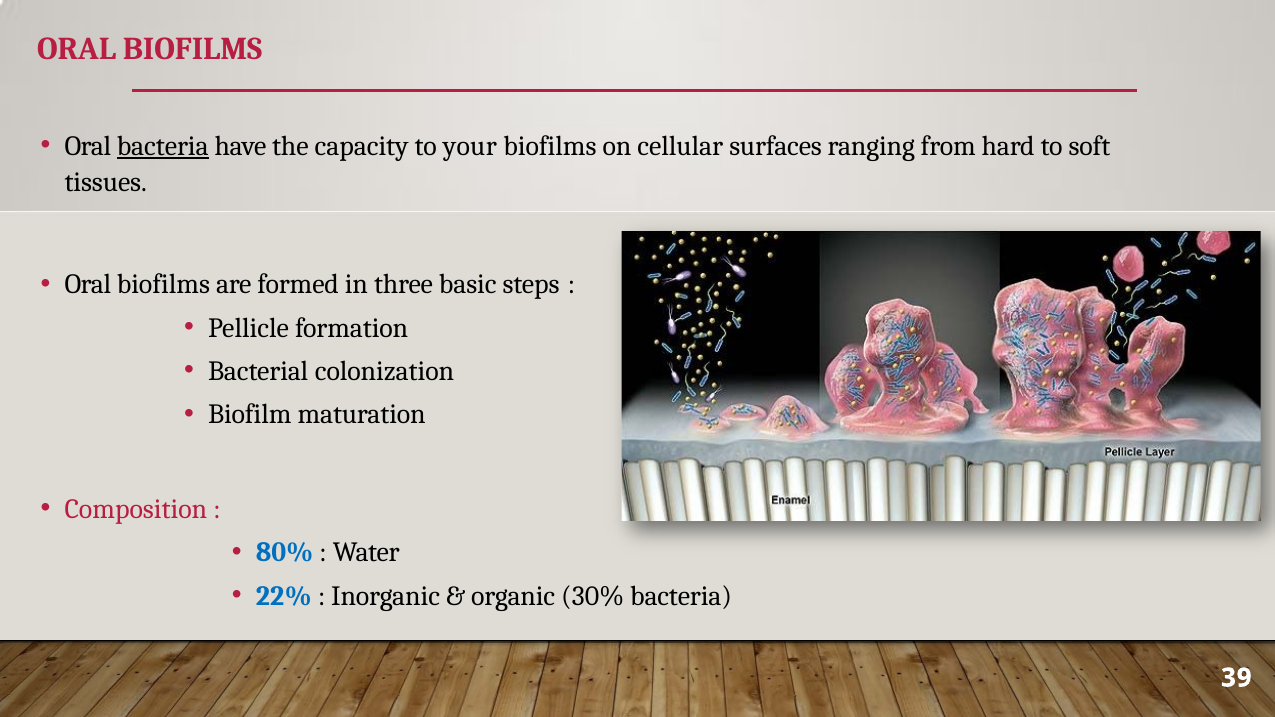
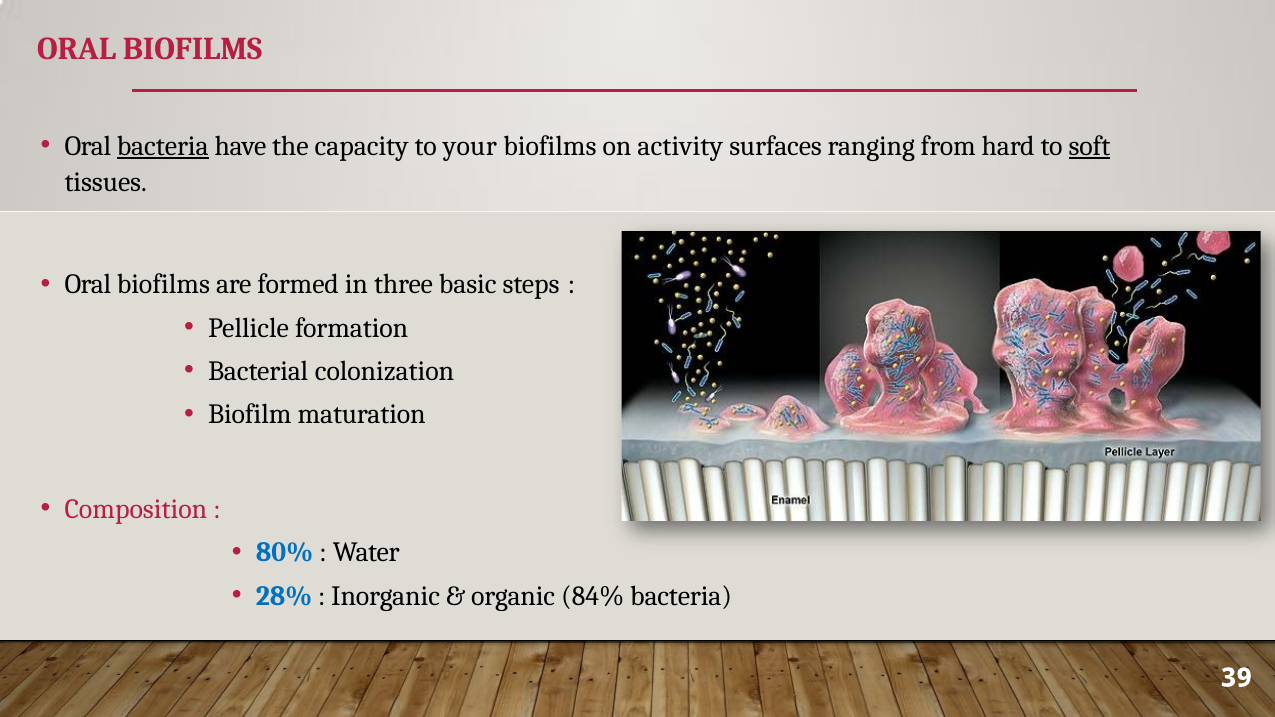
cellular: cellular -> activity
soft underline: none -> present
22%: 22% -> 28%
30%: 30% -> 84%
